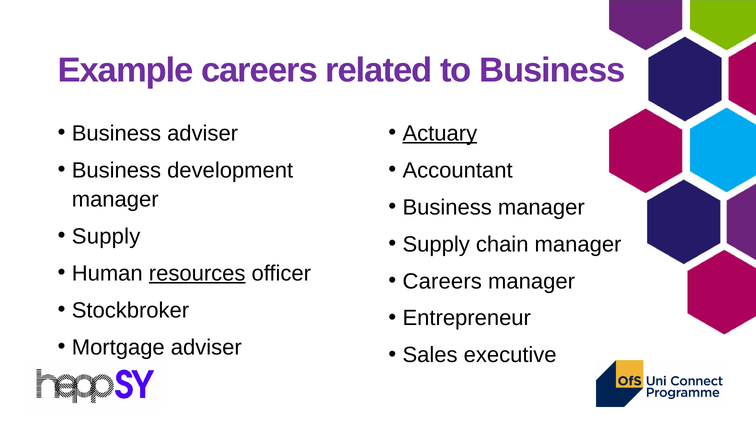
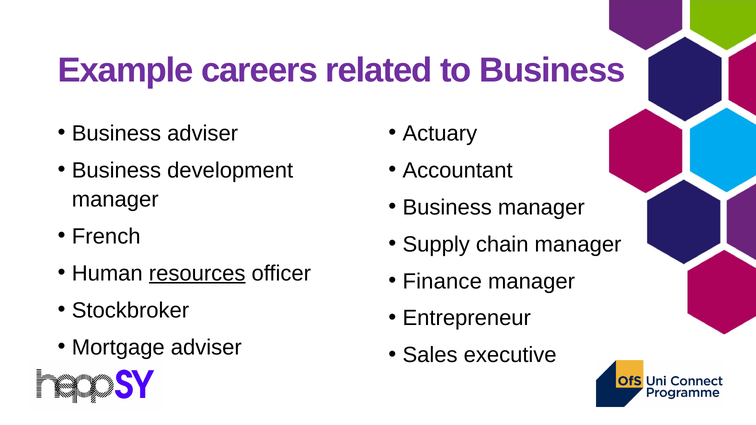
Actuary underline: present -> none
Supply at (106, 237): Supply -> French
Careers at (442, 281): Careers -> Finance
